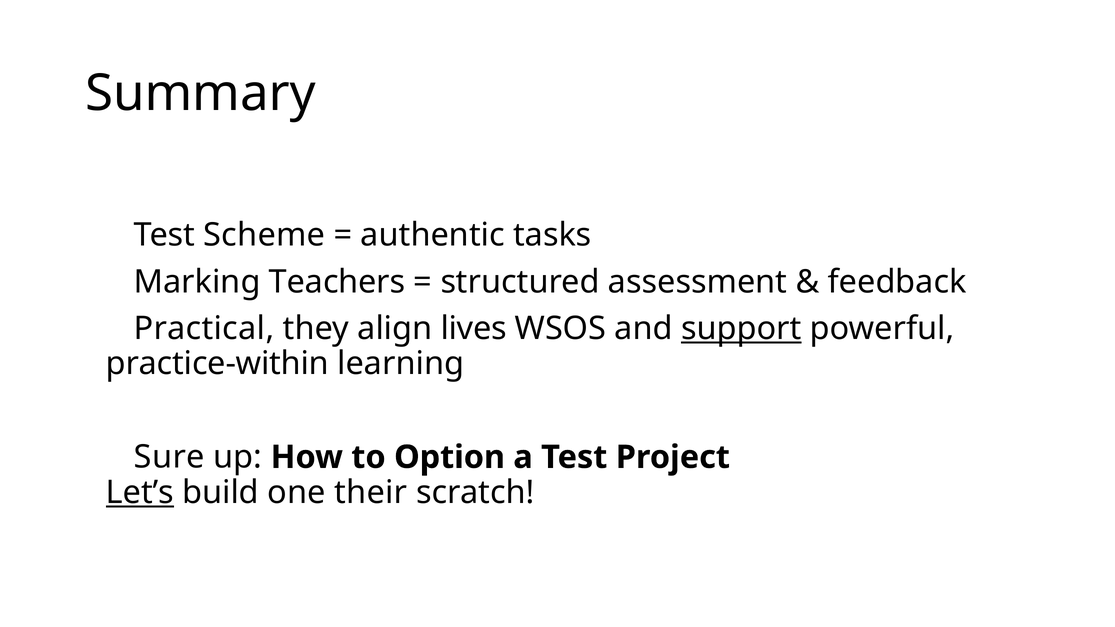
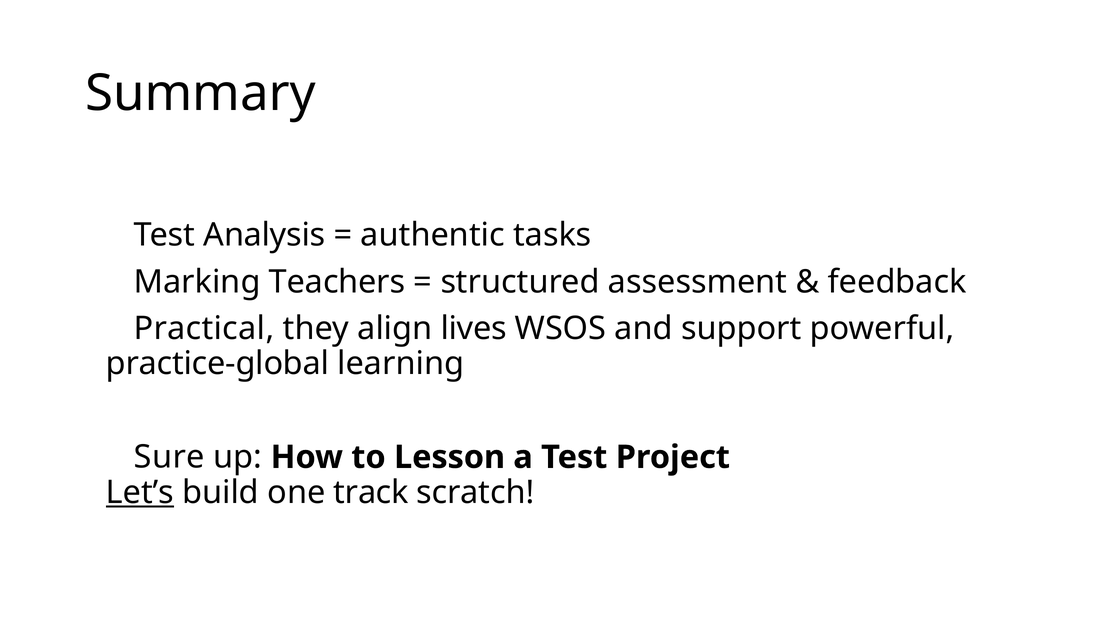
Scheme: Scheme -> Analysis
support underline: present -> none
practice-within: practice-within -> practice-global
Option: Option -> Lesson
their: their -> track
